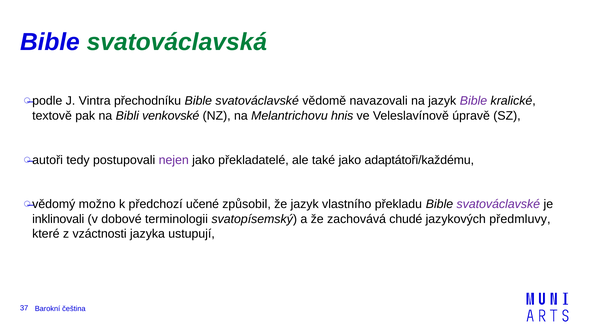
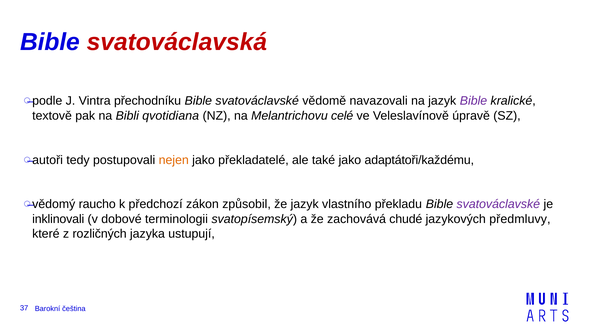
svatováclavská colour: green -> red
venkovské: venkovské -> qvotidiana
hnis: hnis -> celé
nejen colour: purple -> orange
možno: možno -> raucho
učené: učené -> zákon
vzáctnosti: vzáctnosti -> rozličných
